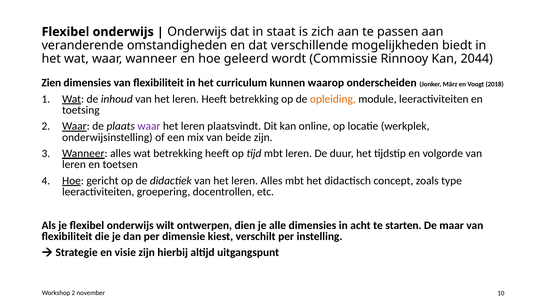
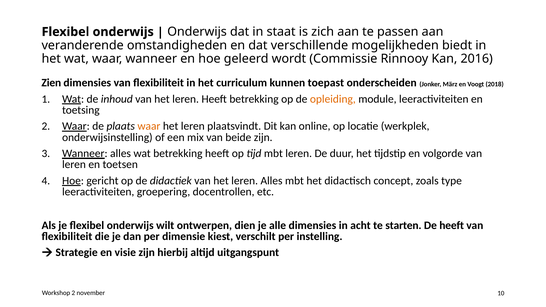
2044: 2044 -> 2016
waarop: waarop -> toepast
waar at (149, 126) colour: purple -> orange
De maar: maar -> heeft
